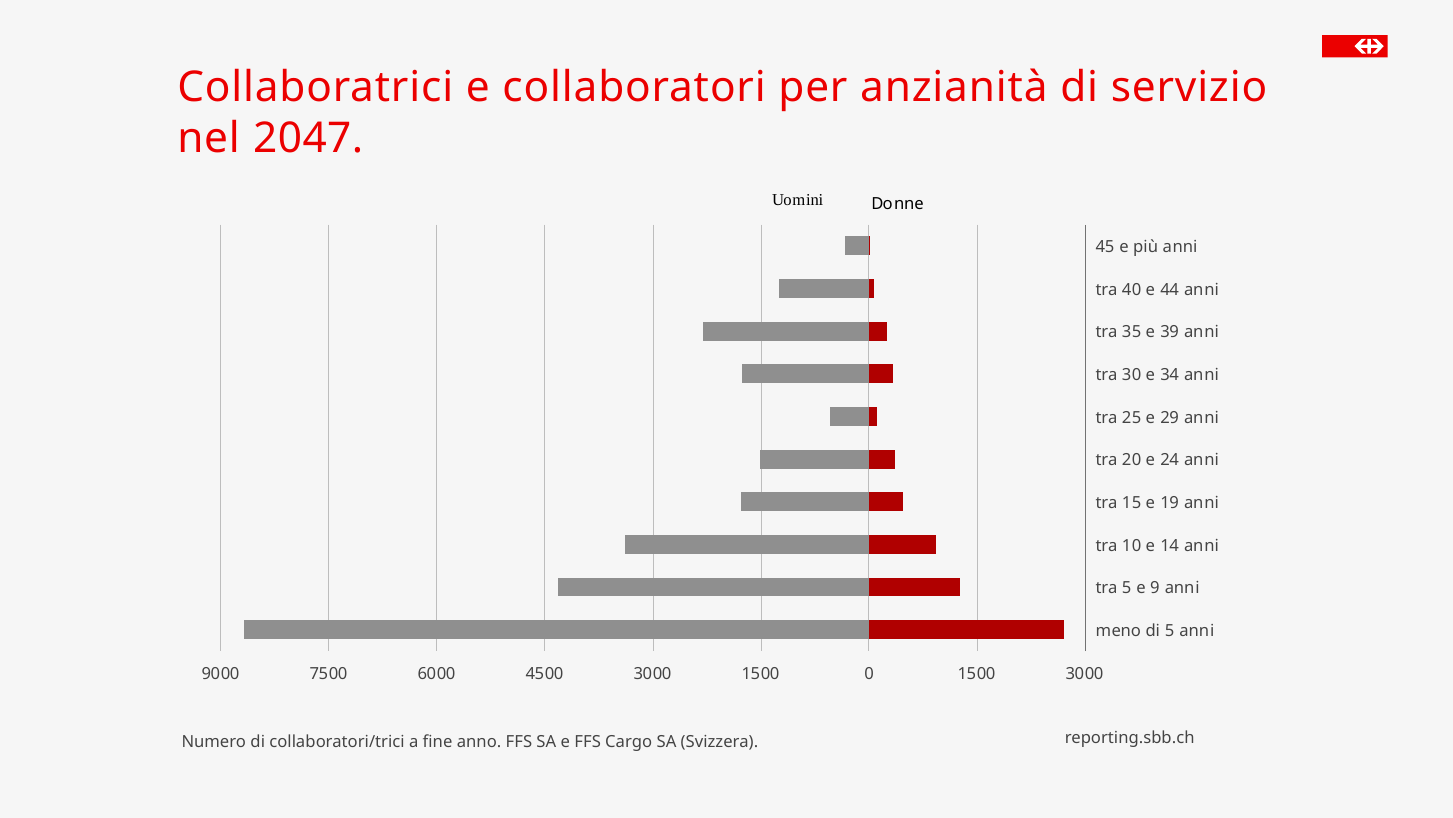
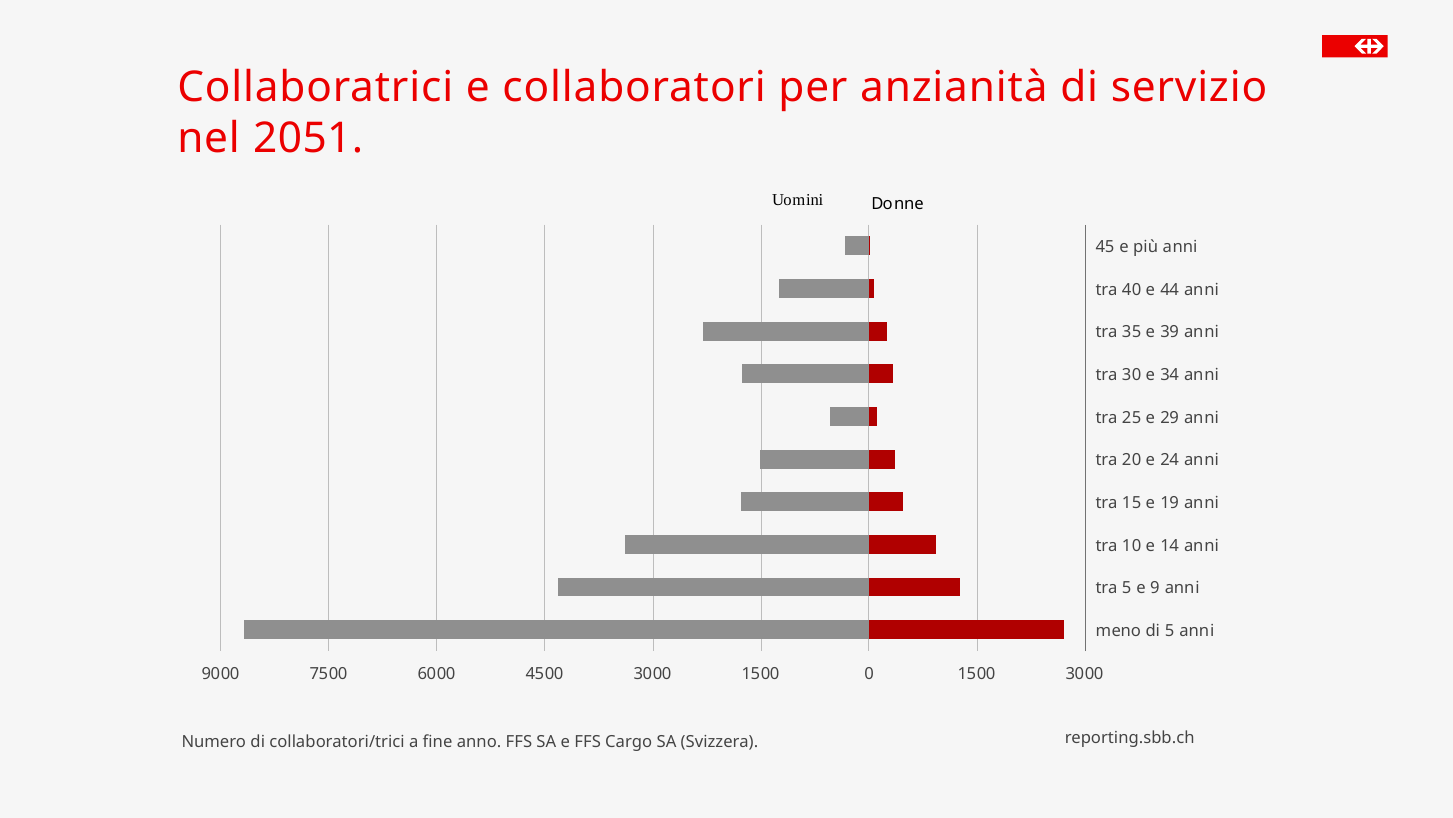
2047: 2047 -> 2051
